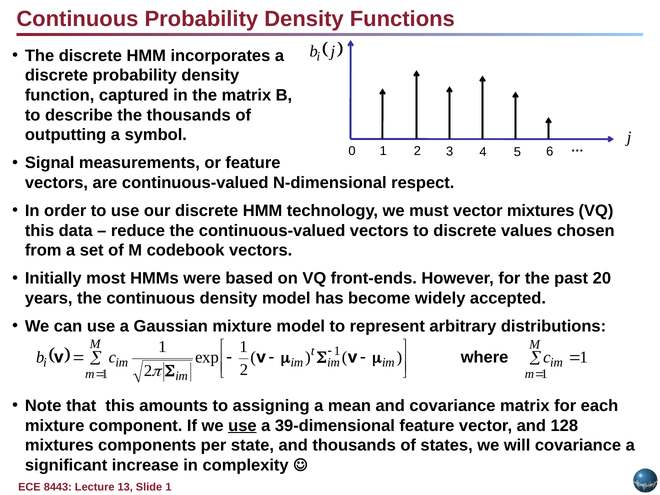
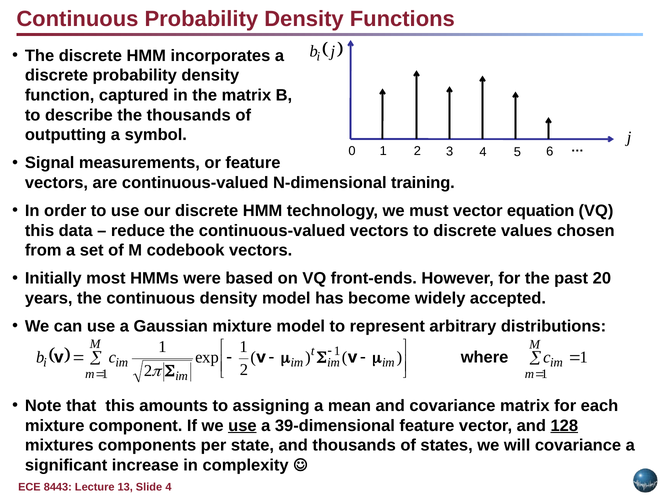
respect: respect -> training
vector mixtures: mixtures -> equation
128 underline: none -> present
1 at (169, 487): 1 -> 4
